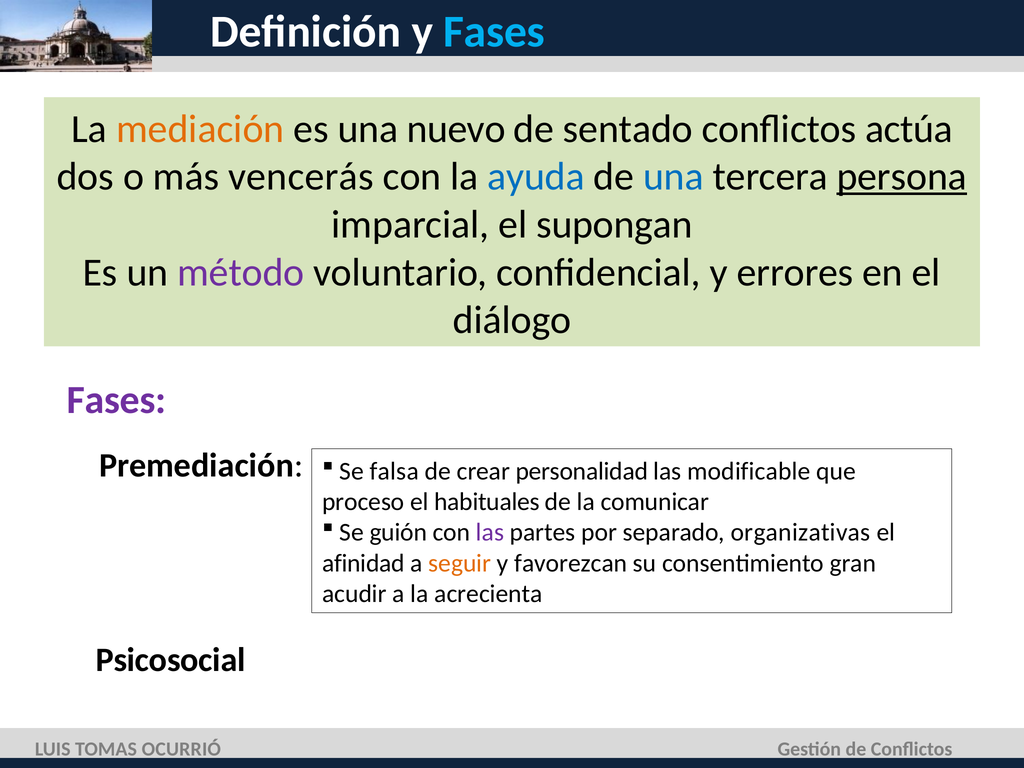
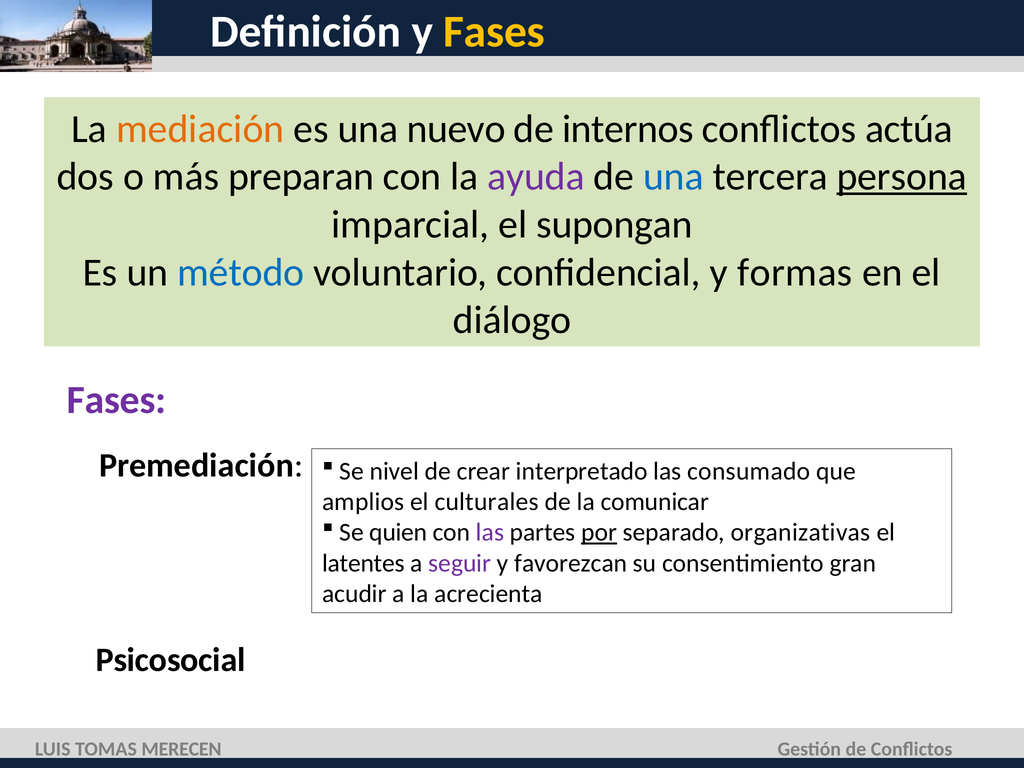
Fases at (494, 32) colour: light blue -> yellow
sentado: sentado -> internos
vencerás: vencerás -> preparan
ayuda colour: blue -> purple
método colour: purple -> blue
errores: errores -> formas
falsa: falsa -> nivel
personalidad: personalidad -> interpretado
modificable: modificable -> consumado
proceso: proceso -> amplios
habituales: habituales -> culturales
guión: guión -> quien
por underline: none -> present
afinidad: afinidad -> latentes
seguir colour: orange -> purple
OCURRIÓ: OCURRIÓ -> MERECEN
